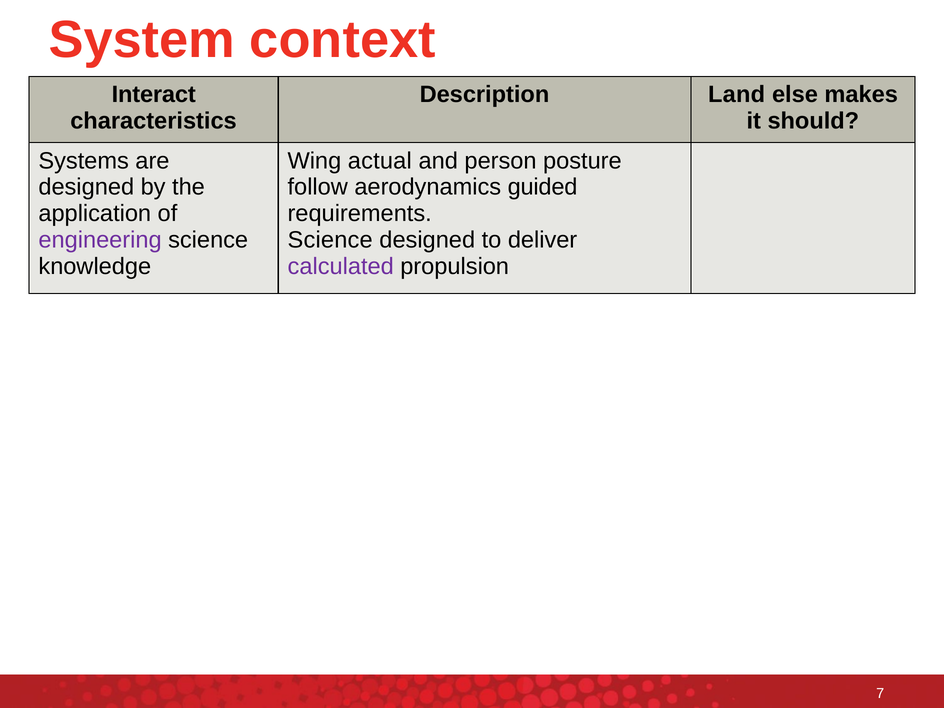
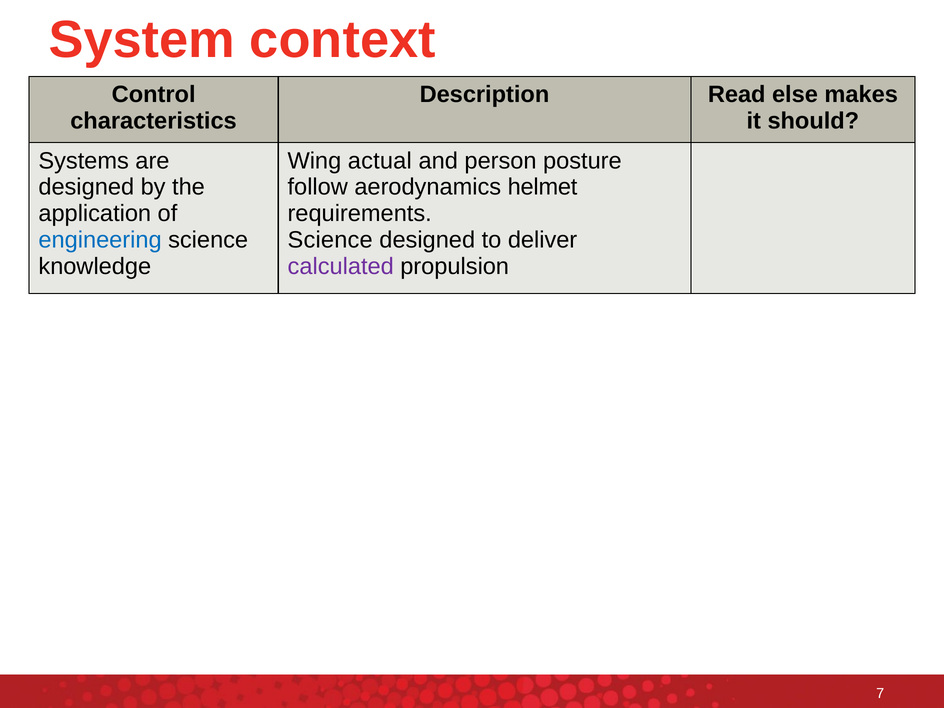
Interact: Interact -> Control
Land: Land -> Read
guided: guided -> helmet
engineering colour: purple -> blue
